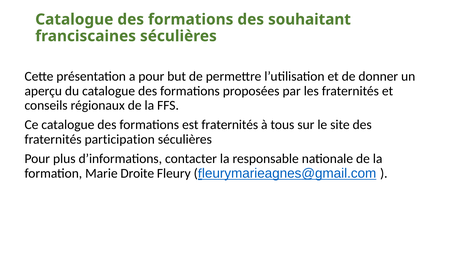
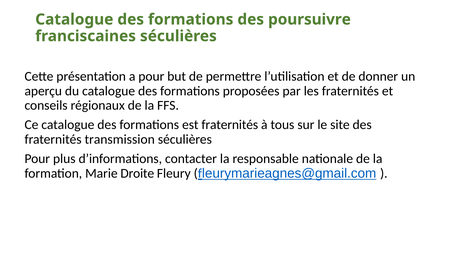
souhaitant: souhaitant -> poursuivre
participation: participation -> transmission
